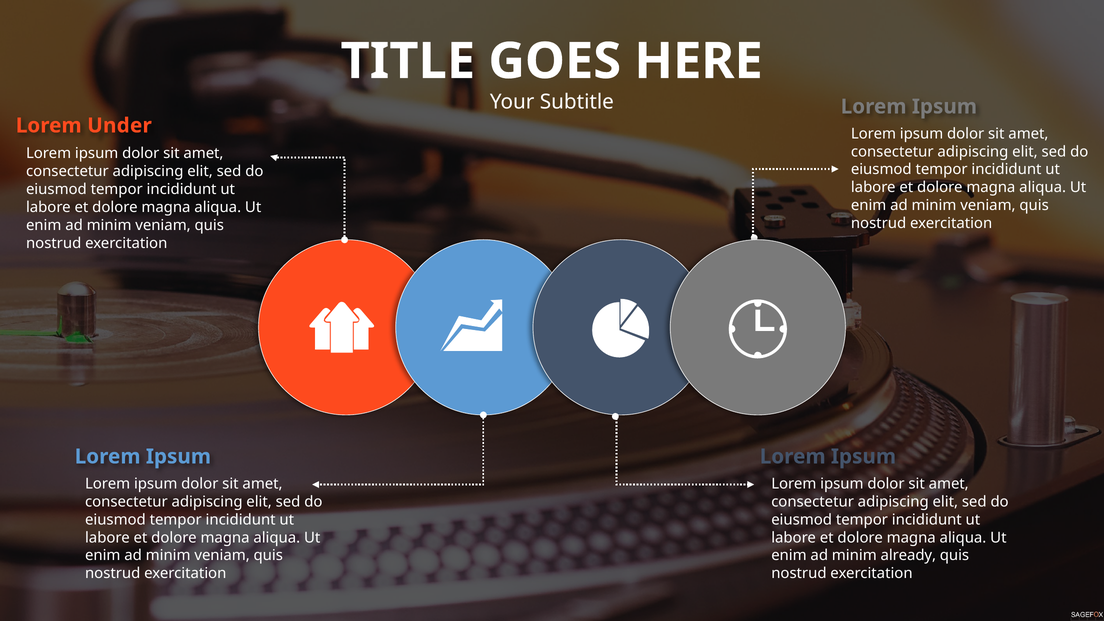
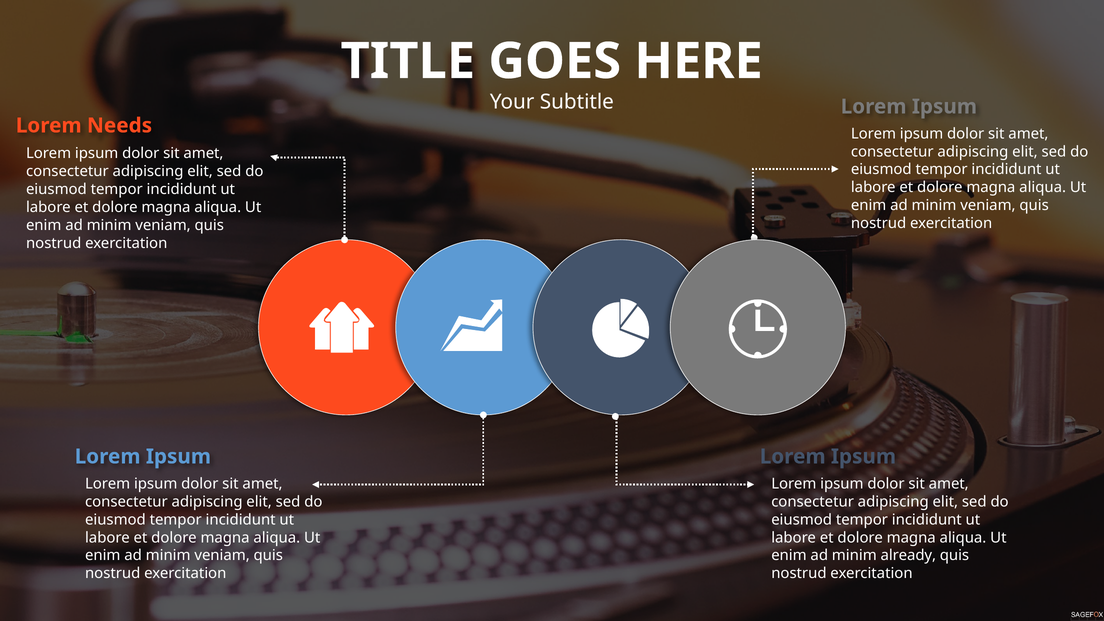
Under: Under -> Needs
